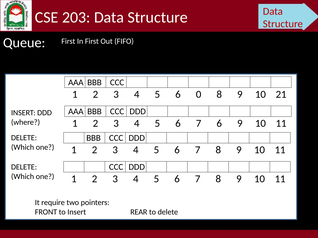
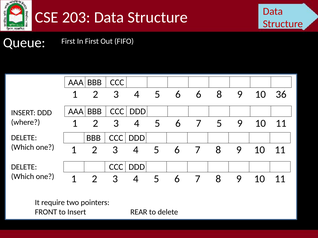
6 0: 0 -> 6
21: 21 -> 36
7 6: 6 -> 5
